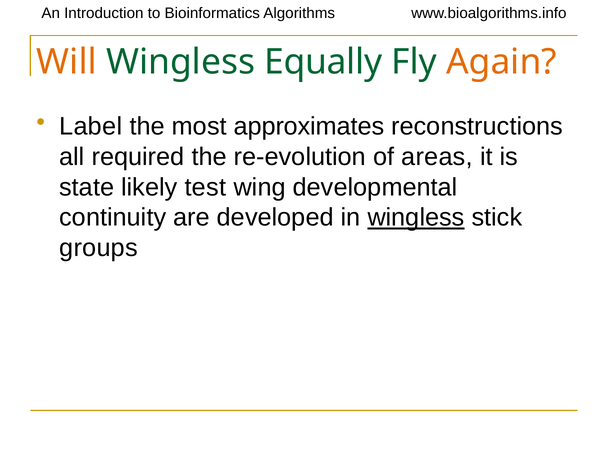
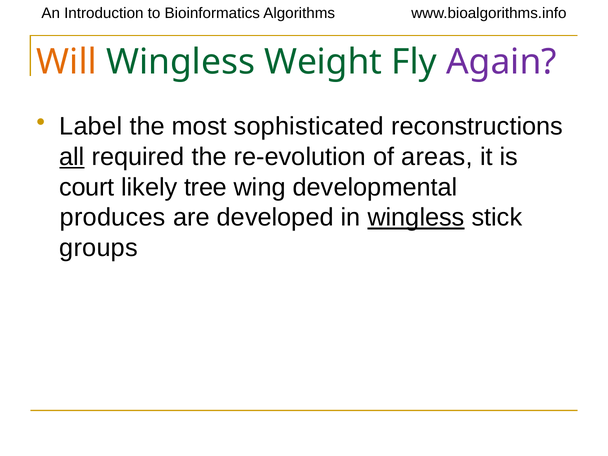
Equally: Equally -> Weight
Again colour: orange -> purple
approximates: approximates -> sophisticated
all underline: none -> present
state: state -> court
test: test -> tree
continuity: continuity -> produces
